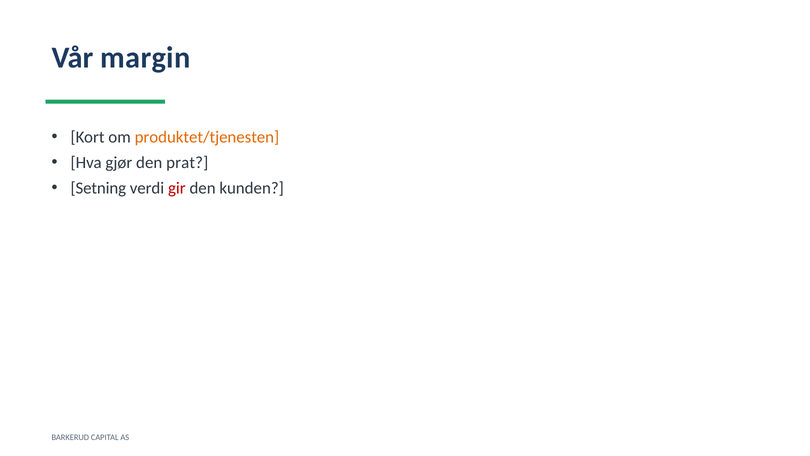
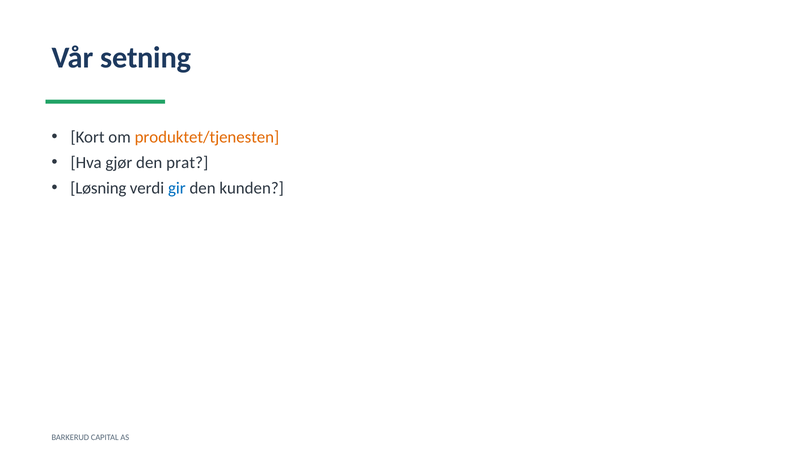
margin: margin -> setning
Setning: Setning -> Løsning
gir colour: red -> blue
